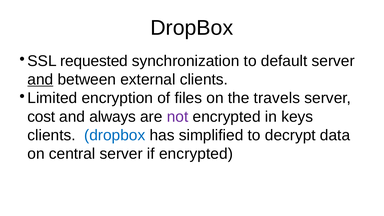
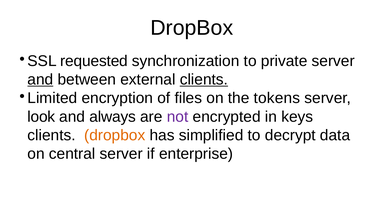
default: default -> private
clients at (204, 79) underline: none -> present
travels: travels -> tokens
cost: cost -> look
dropbox at (115, 135) colour: blue -> orange
if encrypted: encrypted -> enterprise
